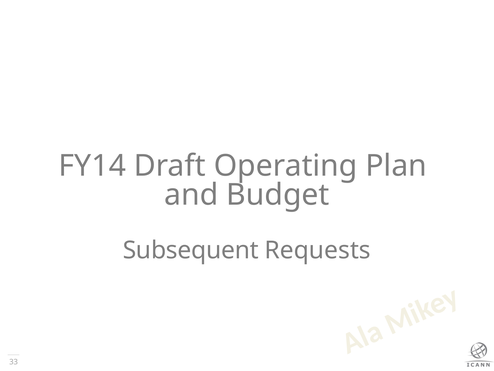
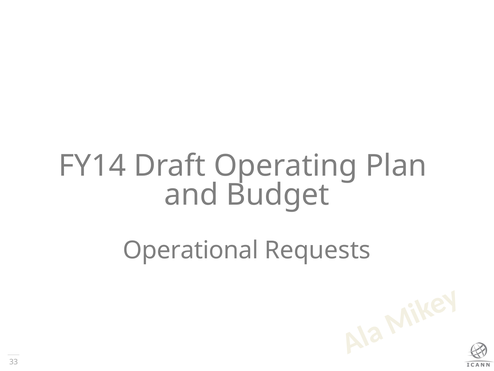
Subsequent: Subsequent -> Operational
